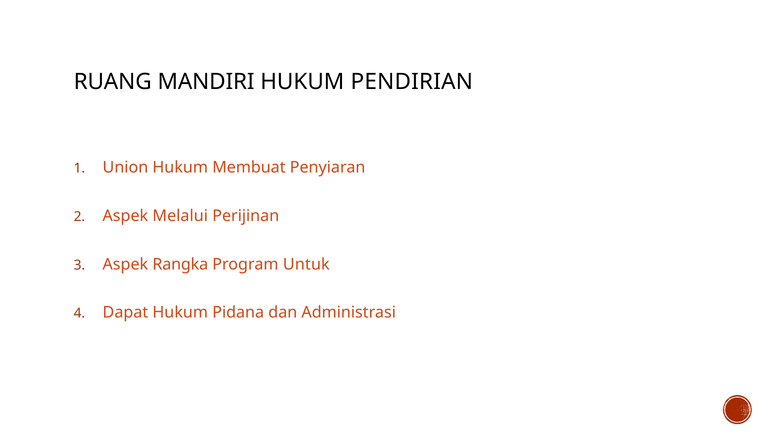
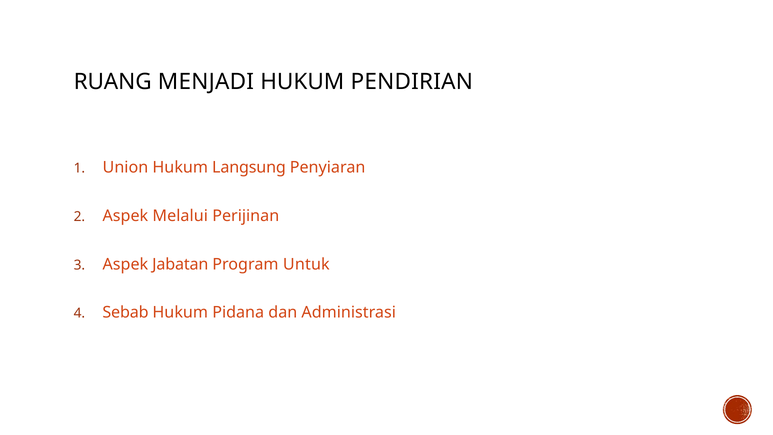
MANDIRI: MANDIRI -> MENJADI
Membuat: Membuat -> Langsung
Rangka: Rangka -> Jabatan
Dapat: Dapat -> Sebab
